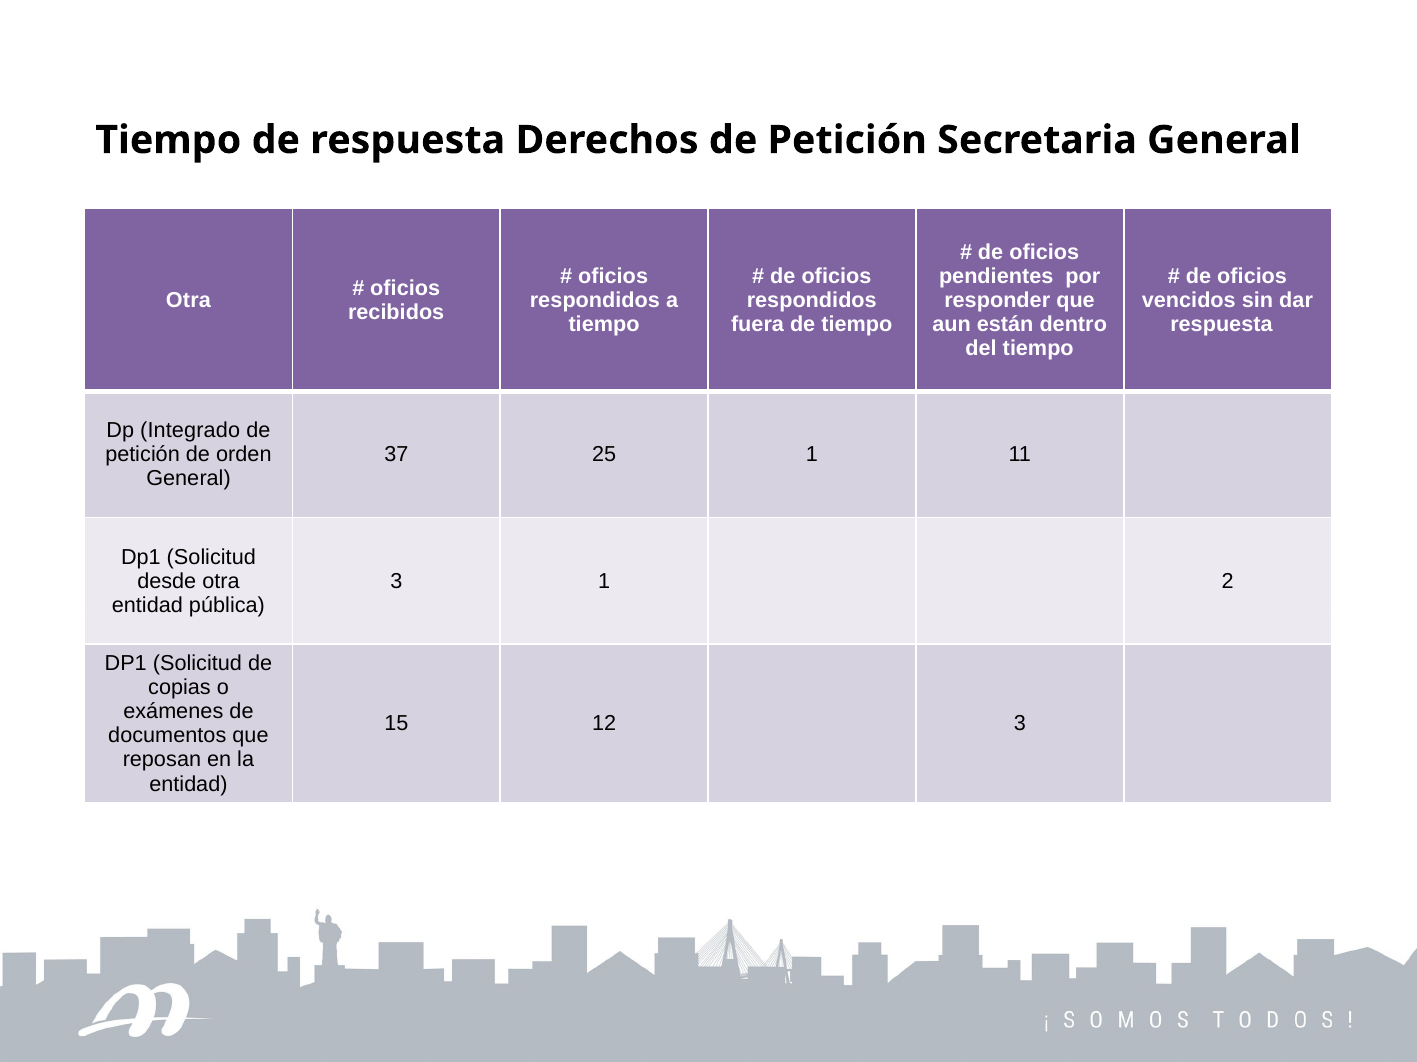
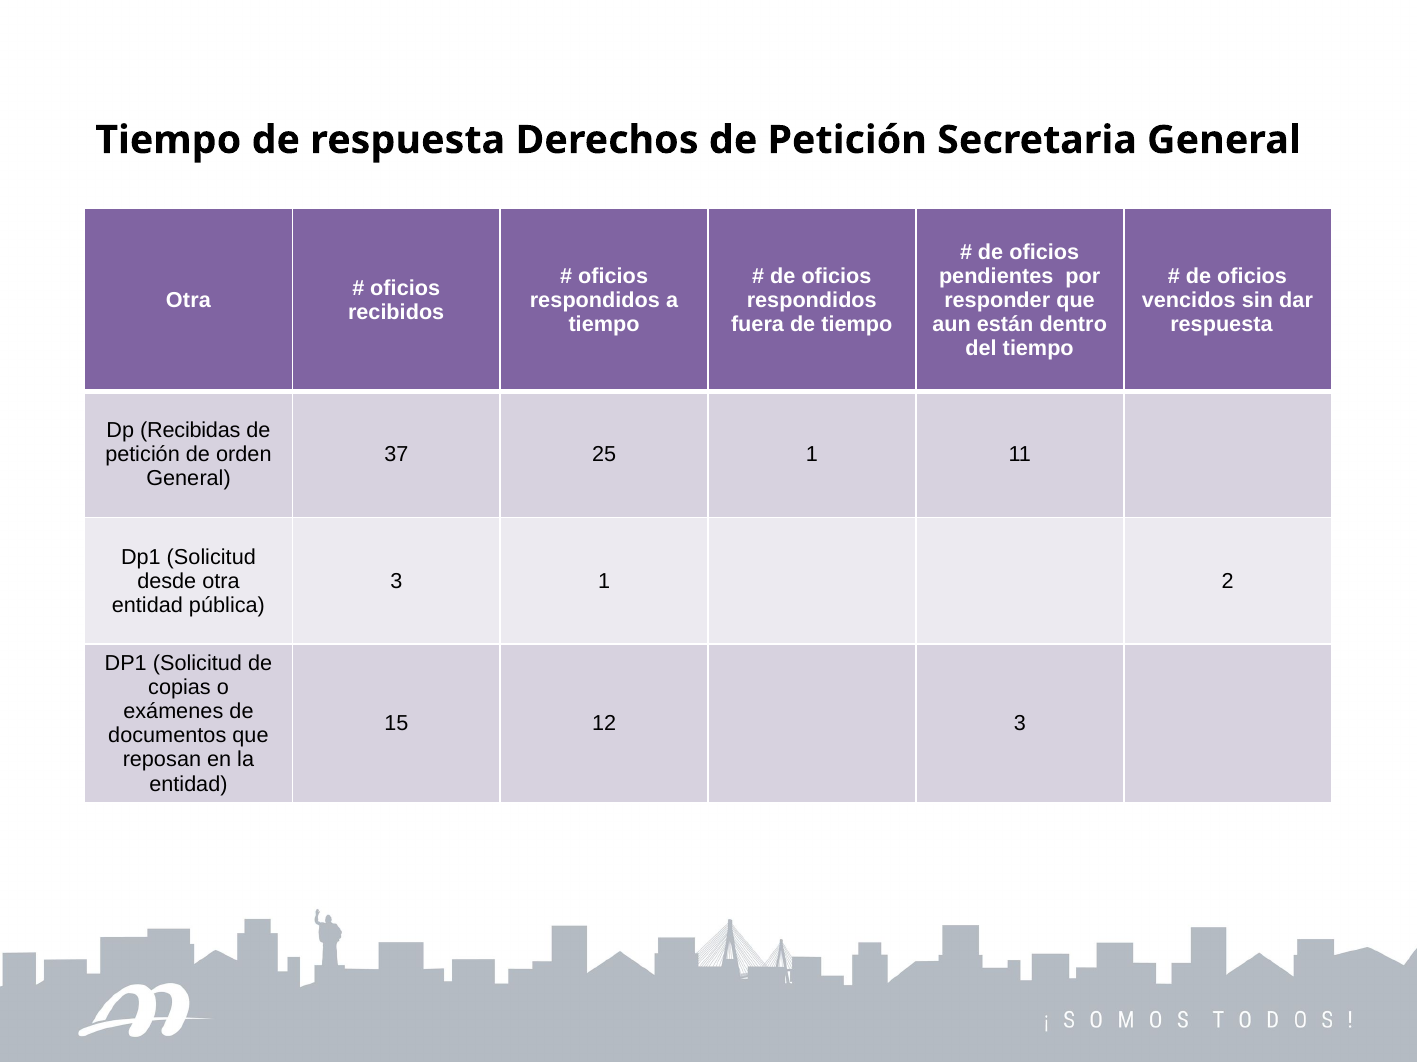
Integrado: Integrado -> Recibidas
